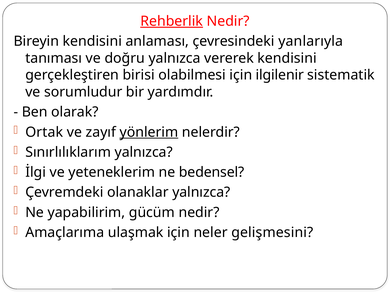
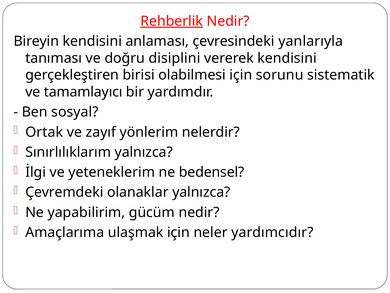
doğru yalnızca: yalnızca -> disiplini
ilgilenir: ilgilenir -> sorunu
sorumludur: sorumludur -> tamamlayıcı
olarak: olarak -> sosyal
yönlerim underline: present -> none
gelişmesini: gelişmesini -> yardımcıdır
